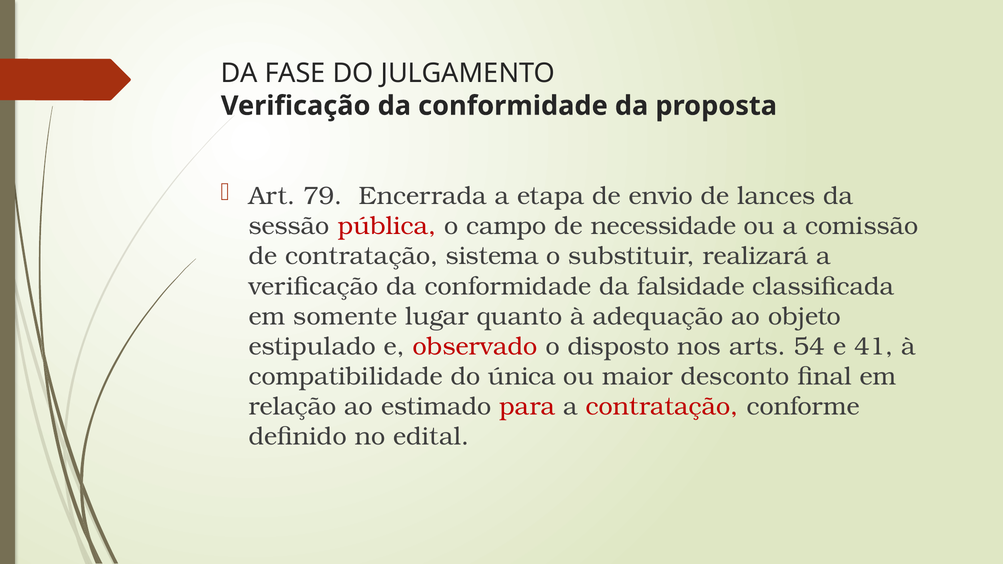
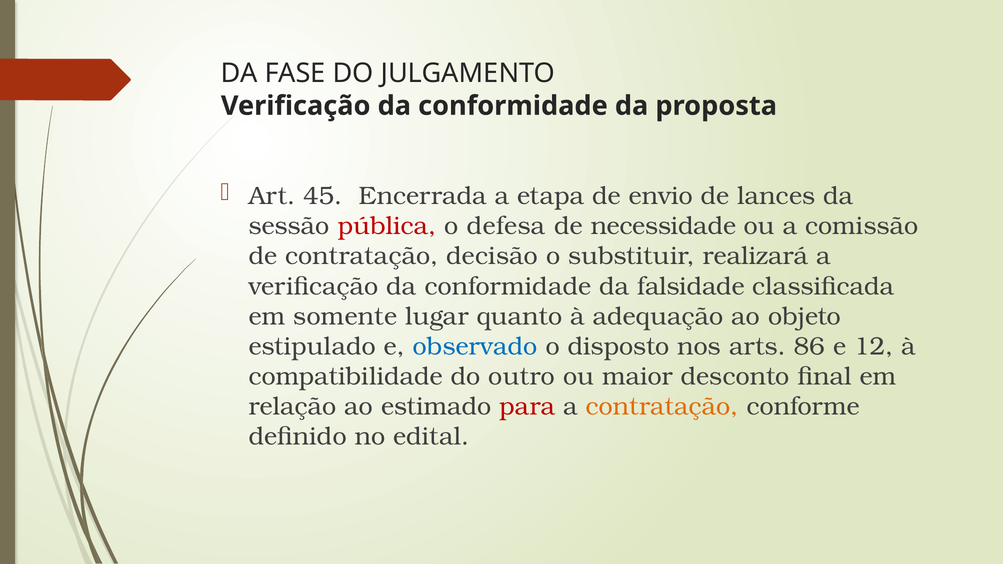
79: 79 -> 45
campo: campo -> defesa
sistema: sistema -> decisão
observado colour: red -> blue
54: 54 -> 86
41: 41 -> 12
única: única -> outro
contratação at (662, 407) colour: red -> orange
